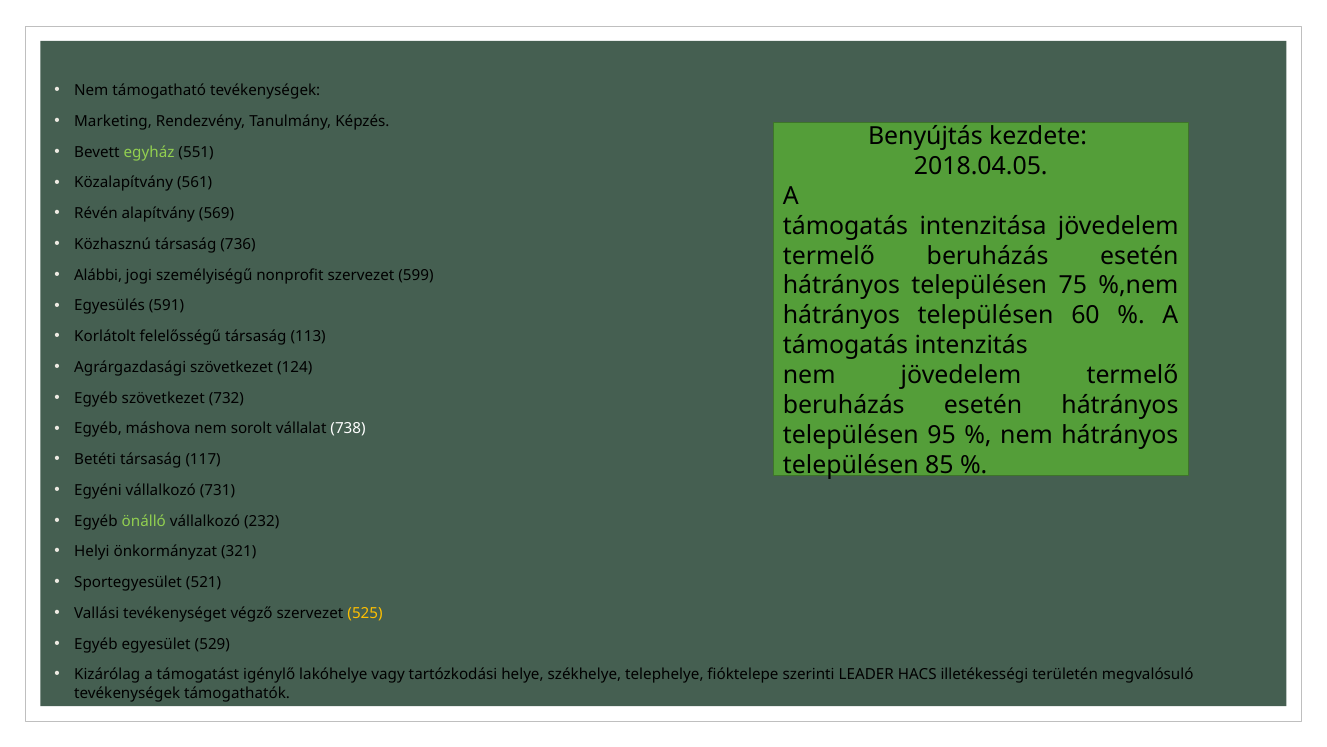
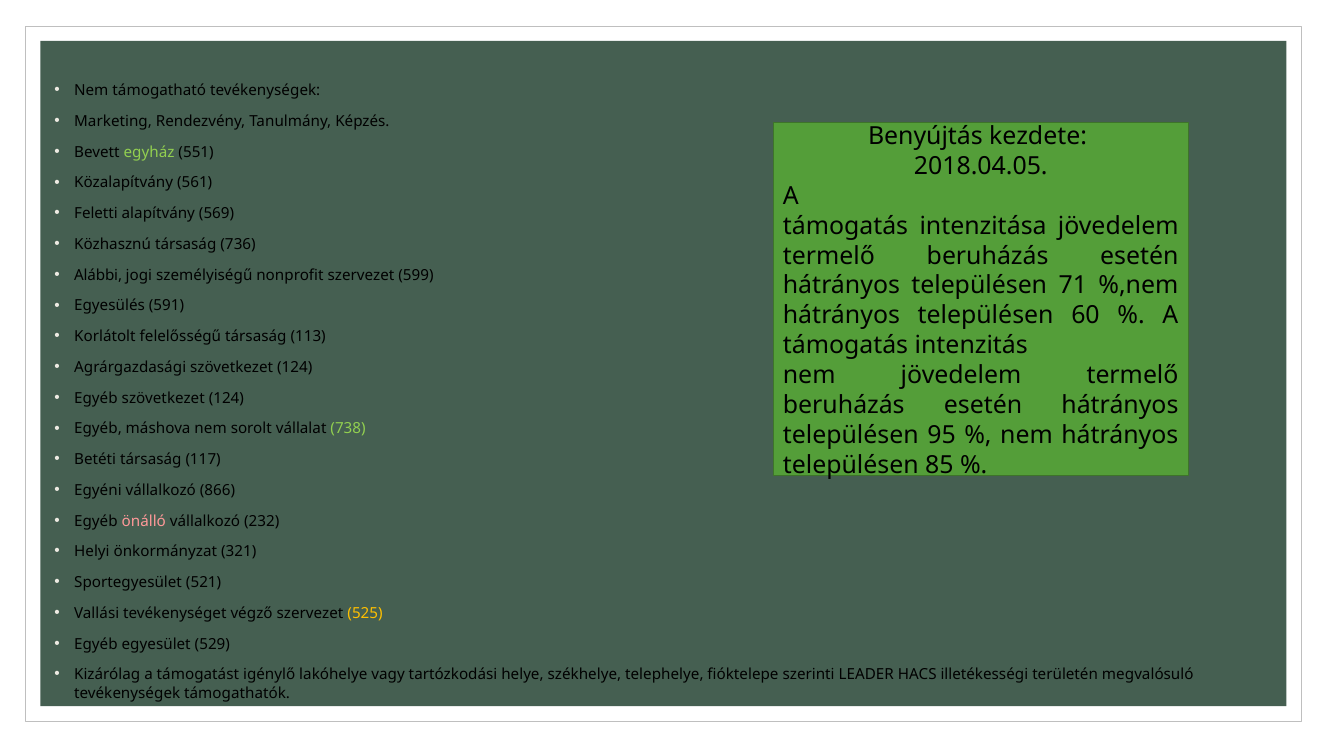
Révén: Révén -> Feletti
75: 75 -> 71
Egyéb szövetkezet 732: 732 -> 124
738 colour: white -> light green
731: 731 -> 866
önálló colour: light green -> pink
